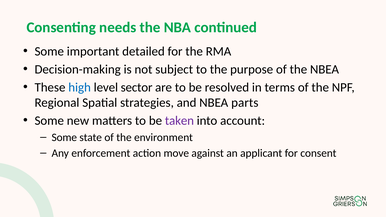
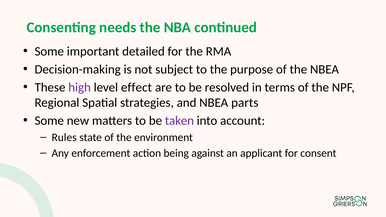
high colour: blue -> purple
sector: sector -> effect
Some at (64, 137): Some -> Rules
move: move -> being
